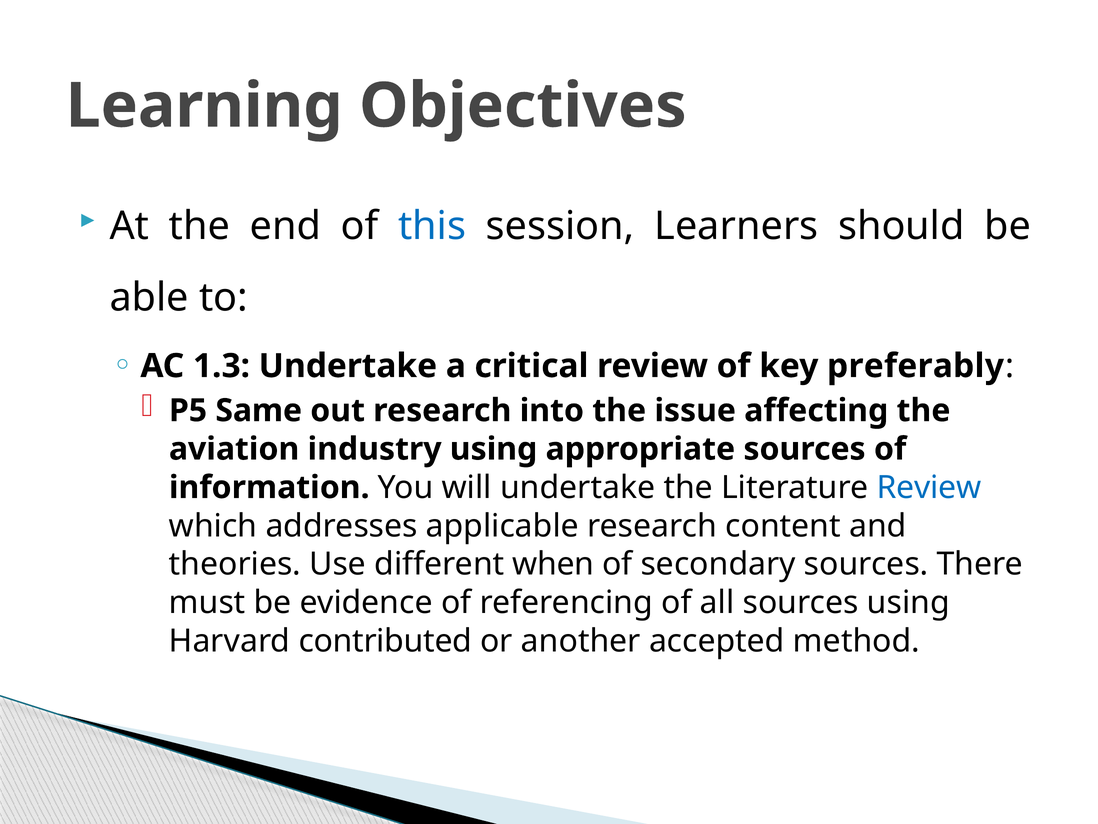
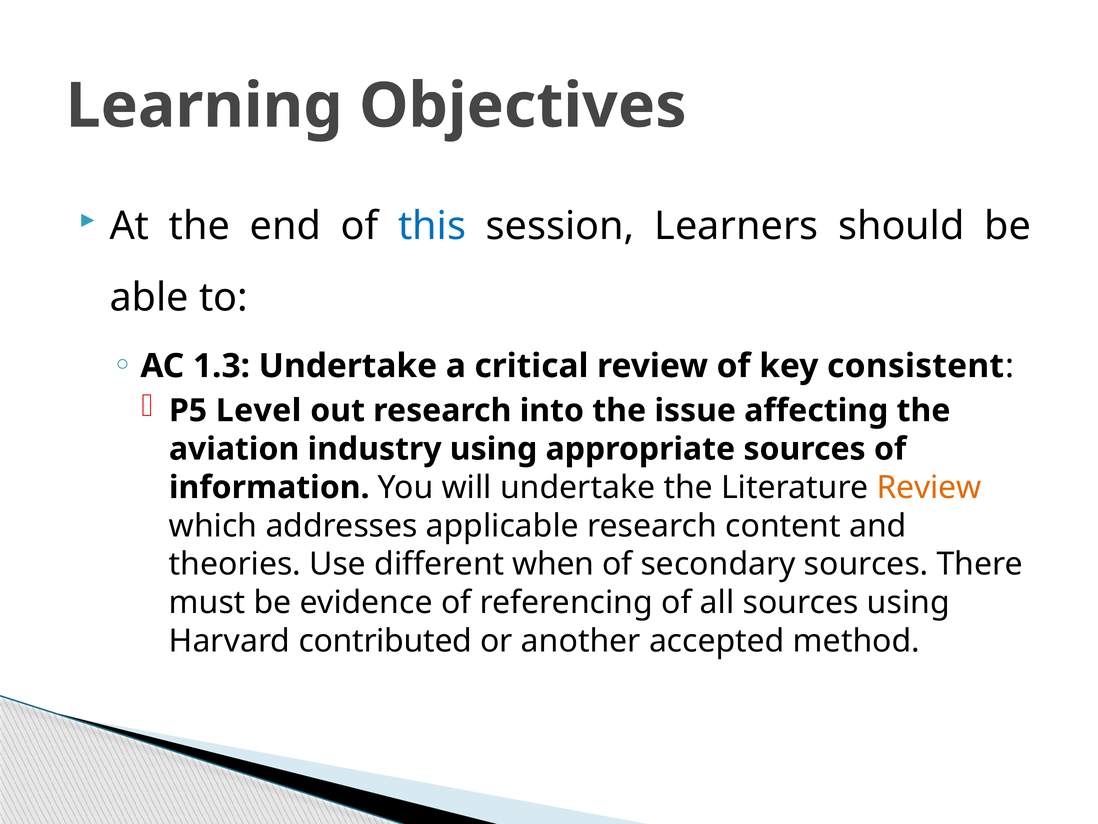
preferably: preferably -> consistent
Same: Same -> Level
Review at (929, 487) colour: blue -> orange
